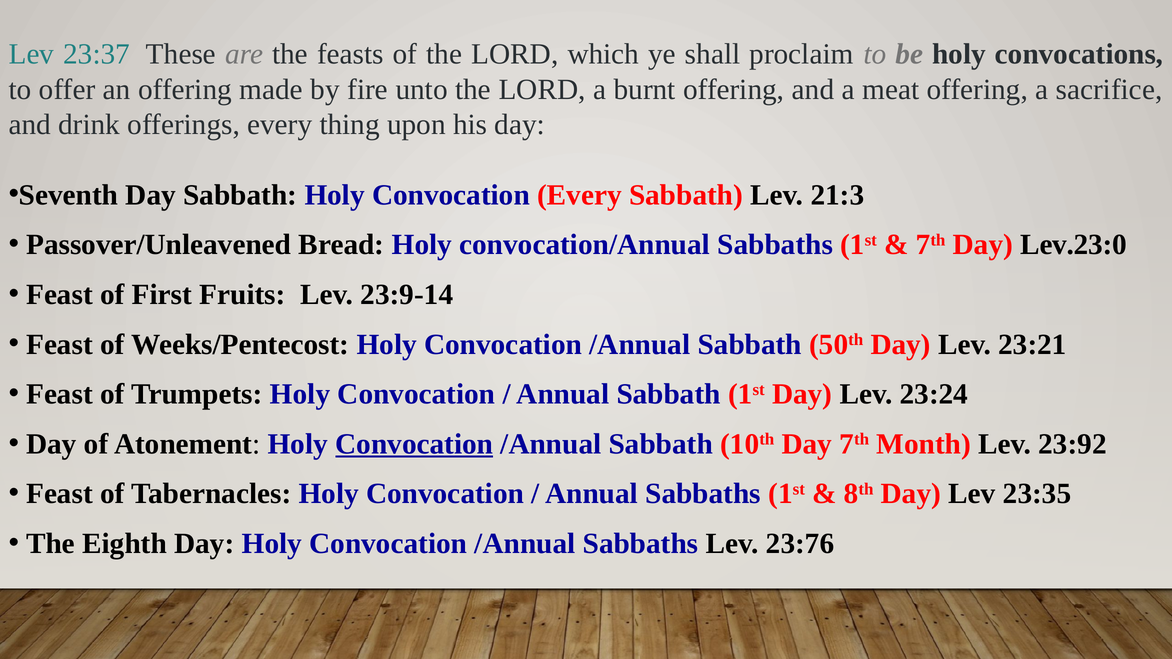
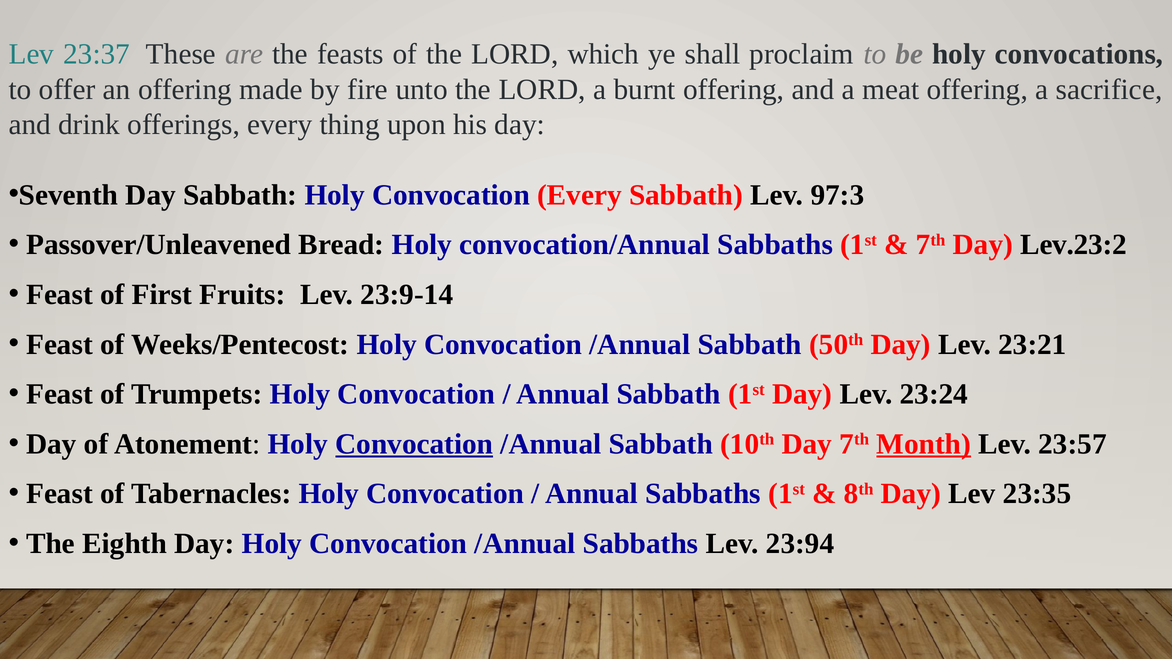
21:3: 21:3 -> 97:3
Lev.23:0: Lev.23:0 -> Lev.23:2
Month underline: none -> present
23:92: 23:92 -> 23:57
23:76: 23:76 -> 23:94
